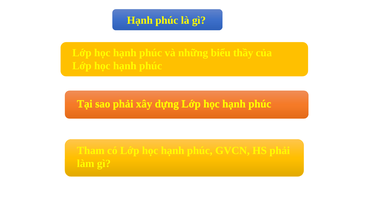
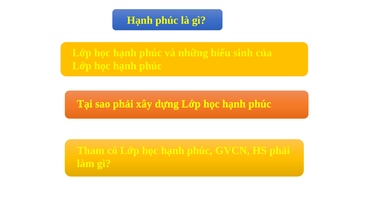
thầy: thầy -> sinh
